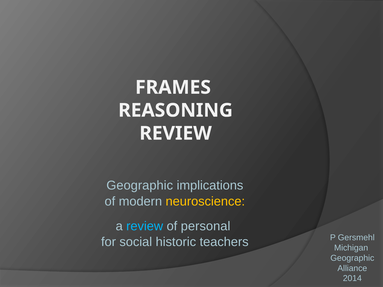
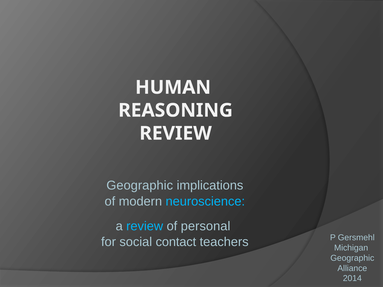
FRAMES: FRAMES -> HUMAN
neuroscience colour: yellow -> light blue
historic: historic -> contact
